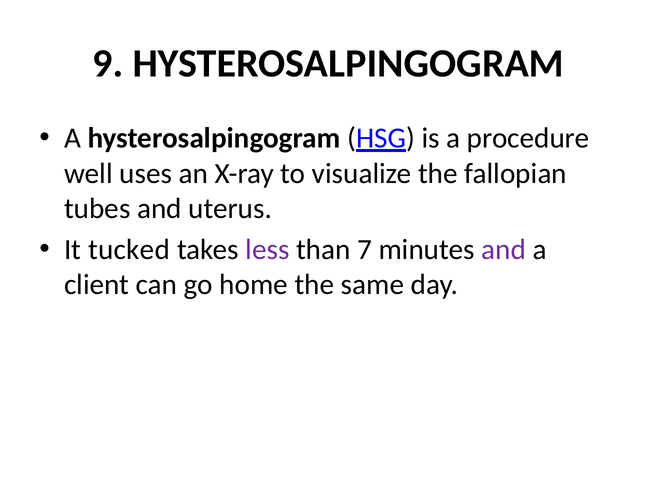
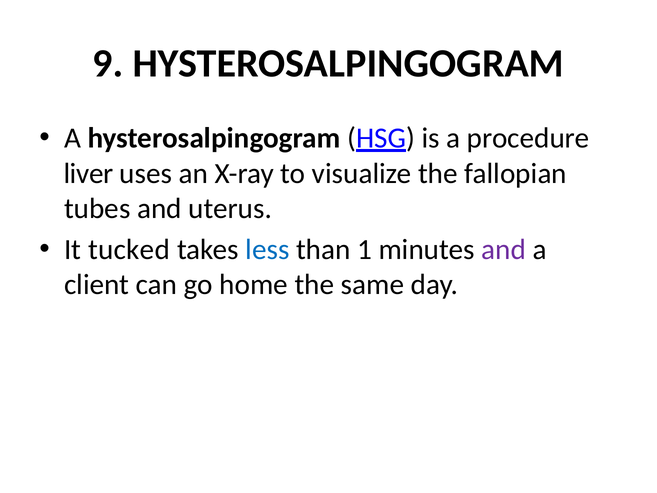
well: well -> liver
less colour: purple -> blue
7: 7 -> 1
